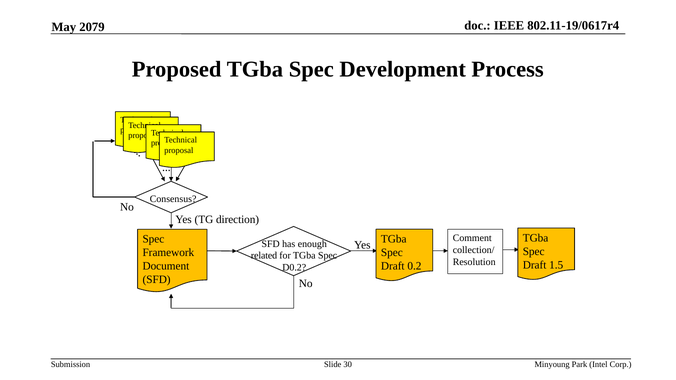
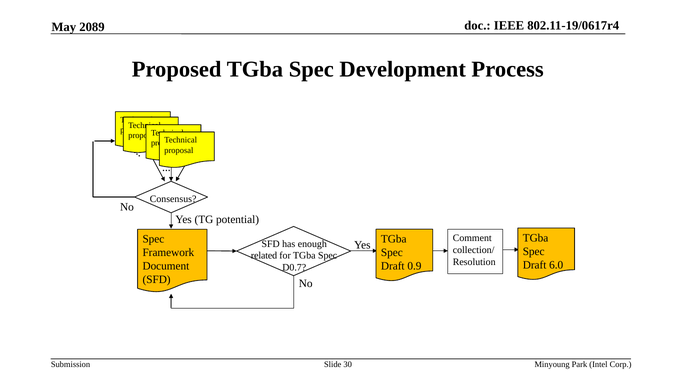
2079: 2079 -> 2089
direction: direction -> potential
1.5: 1.5 -> 6.0
0.2: 0.2 -> 0.9
D0.2: D0.2 -> D0.7
